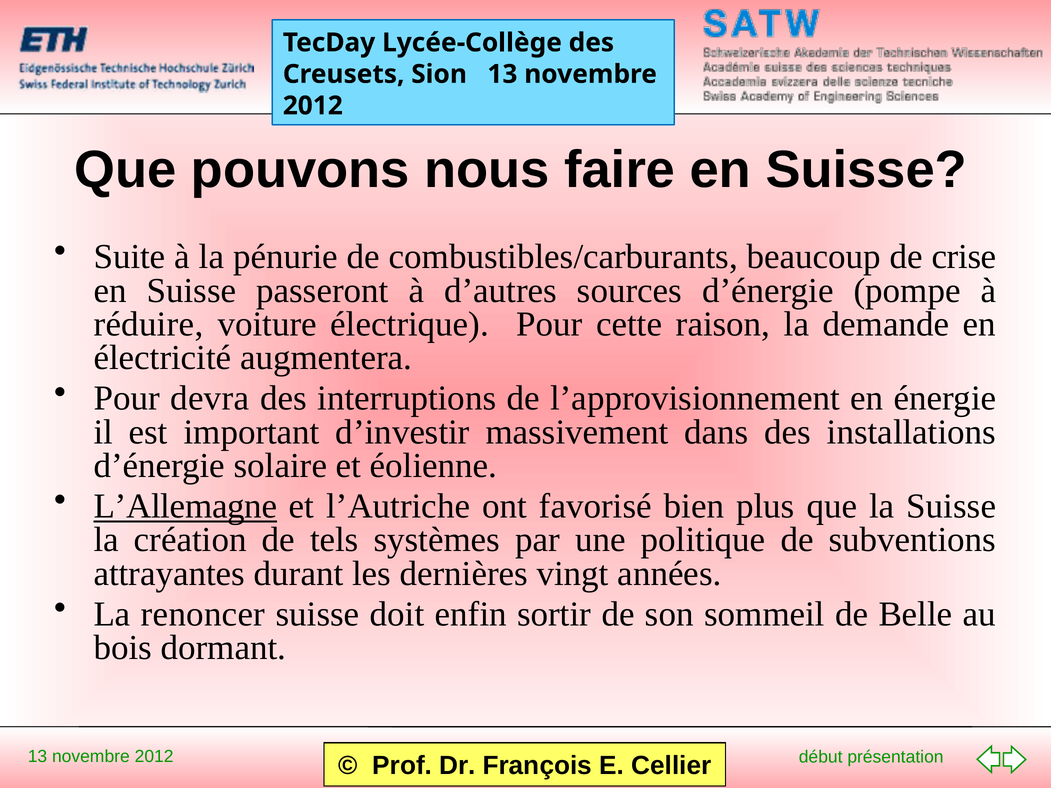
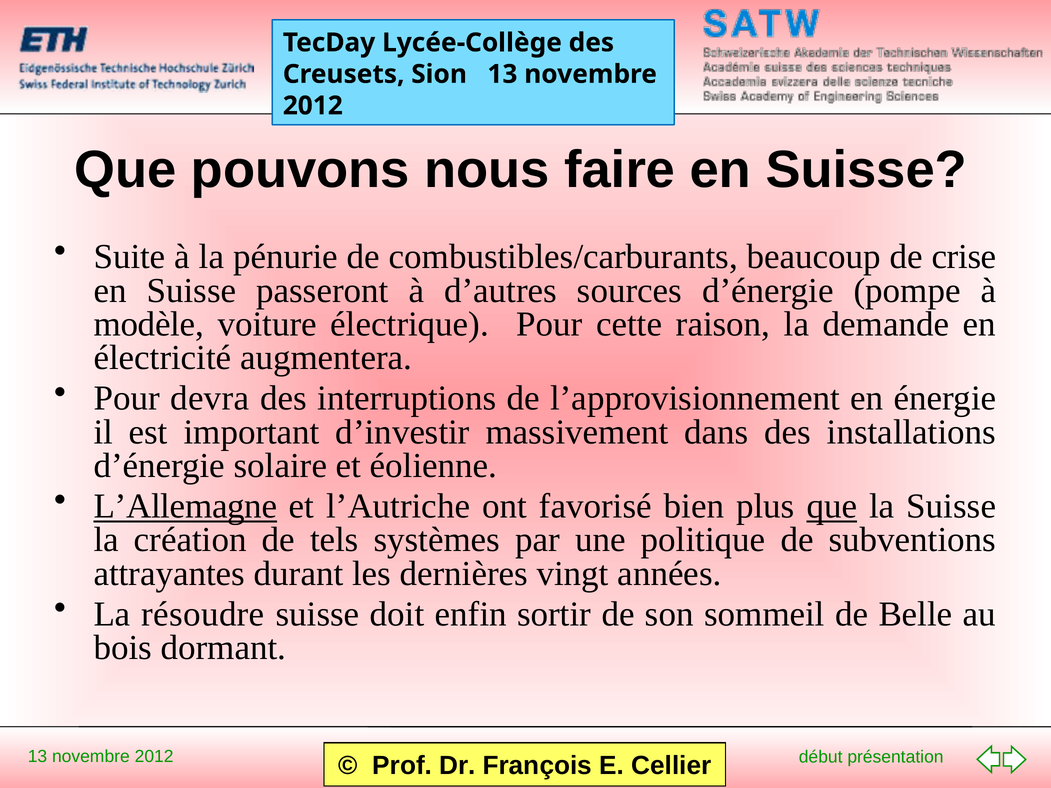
réduire: réduire -> modèle
que at (832, 506) underline: none -> present
renoncer: renoncer -> résoudre
